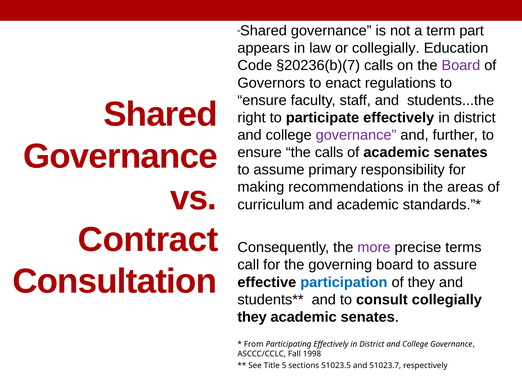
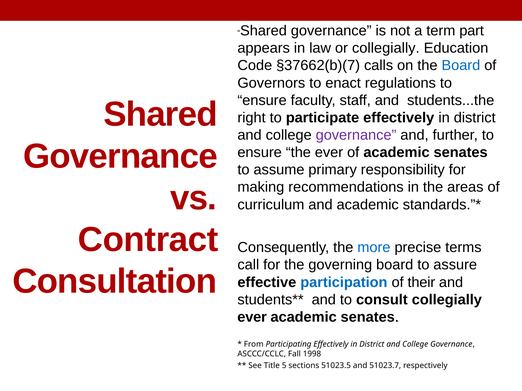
§20236(b)(7: §20236(b)(7 -> §37662(b)(7
Board at (461, 66) colour: purple -> blue
the calls: calls -> ever
more colour: purple -> blue
of they: they -> their
they at (252, 317): they -> ever
